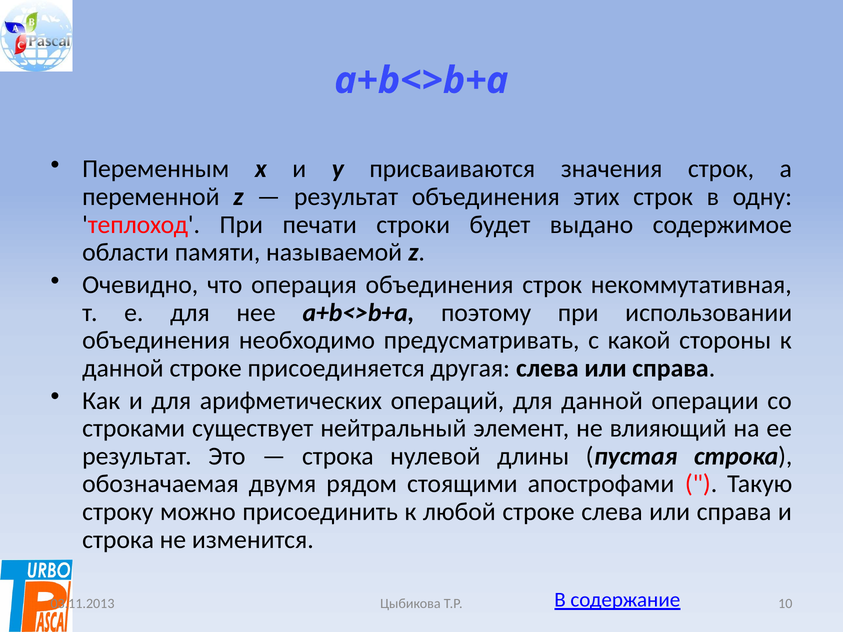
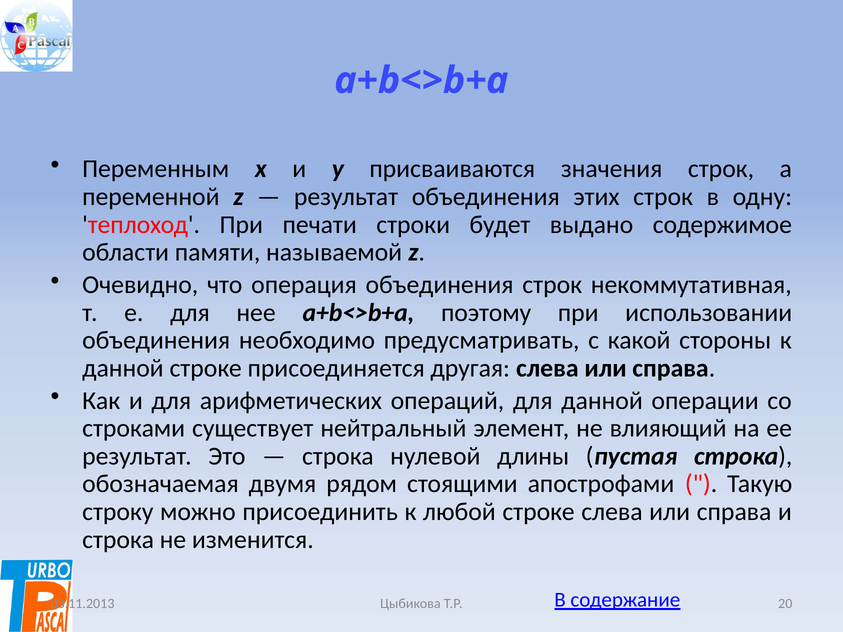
10: 10 -> 20
